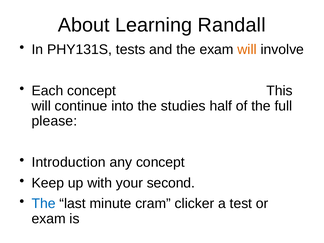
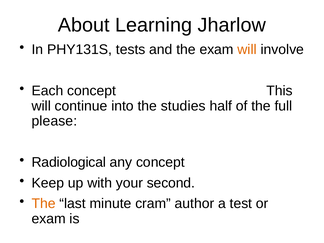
Randall: Randall -> Jharlow
Introduction: Introduction -> Radiological
The at (44, 204) colour: blue -> orange
clicker: clicker -> author
